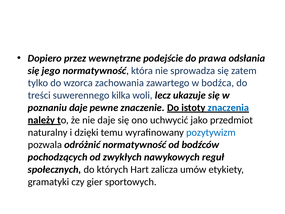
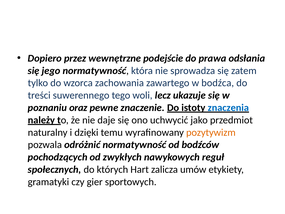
kilka: kilka -> tego
poznaniu daje: daje -> oraz
pozytywizm colour: blue -> orange
